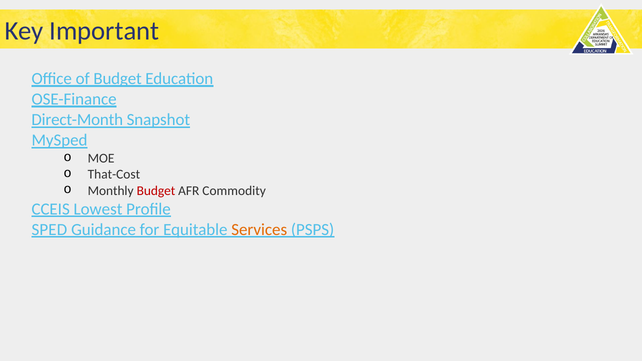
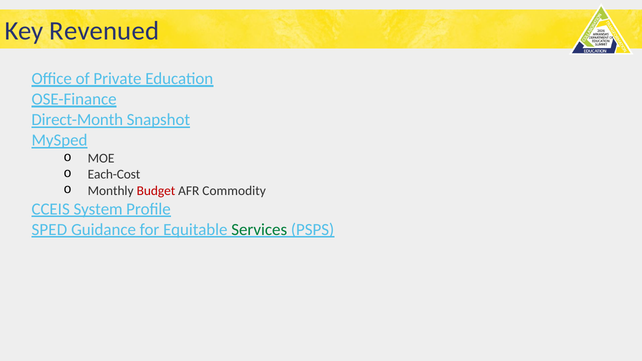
Important: Important -> Revenued
of Budget: Budget -> Private
That-Cost: That-Cost -> Each-Cost
Lowest: Lowest -> System
Services colour: orange -> green
